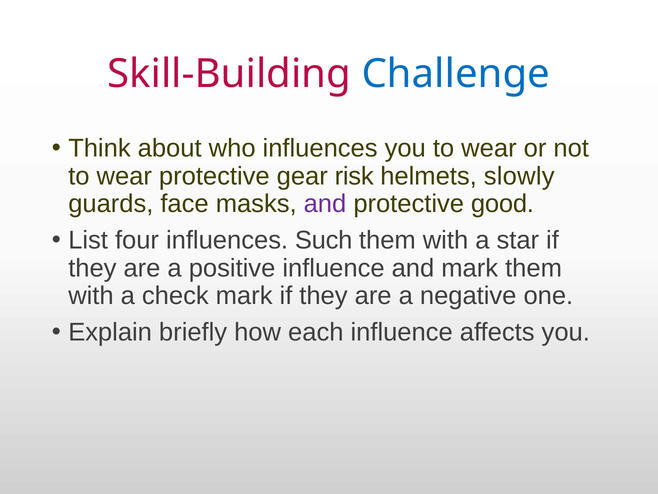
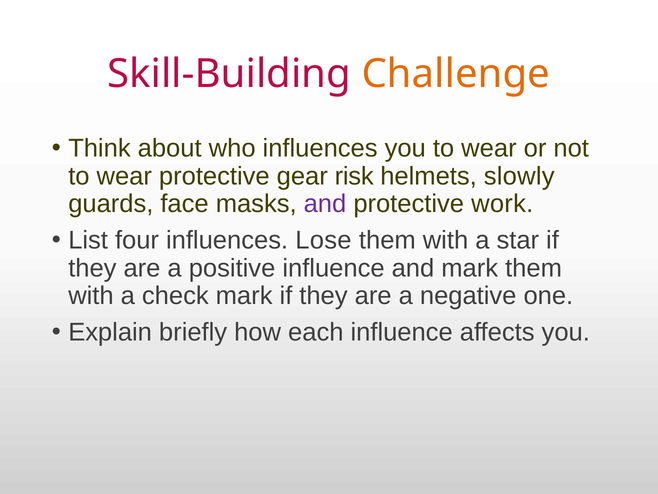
Challenge colour: blue -> orange
good: good -> work
Such: Such -> Lose
